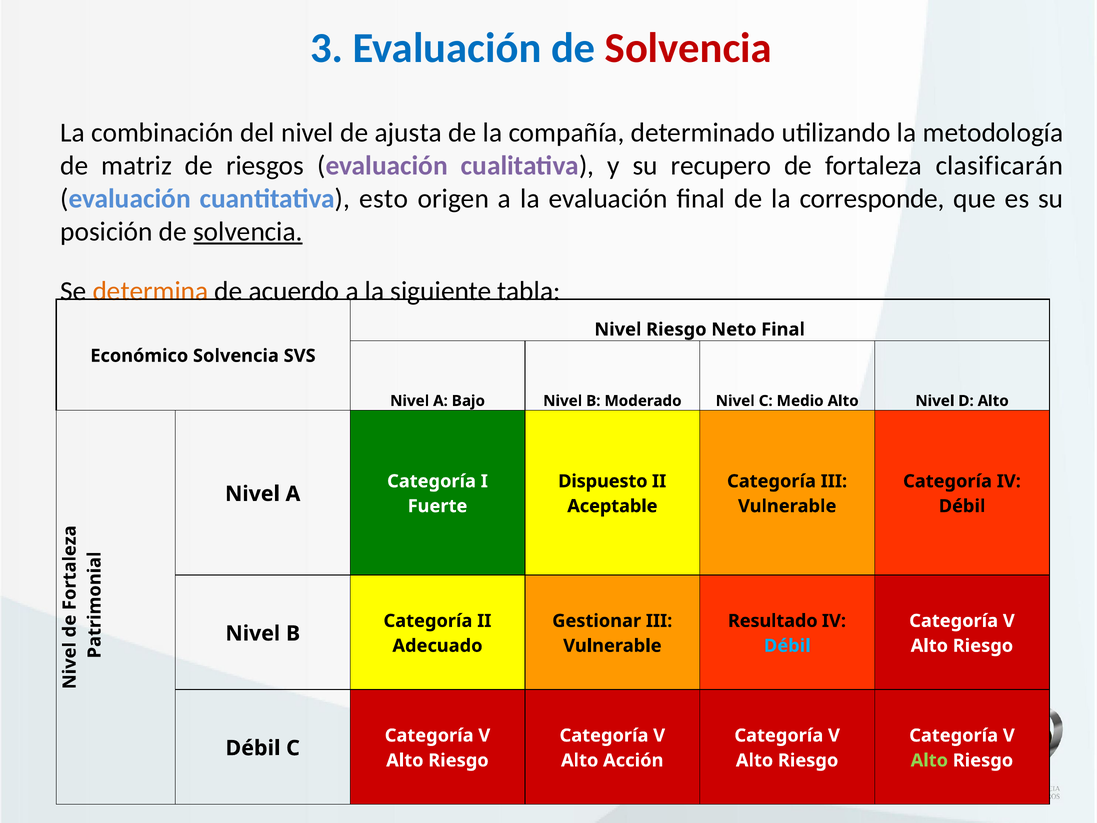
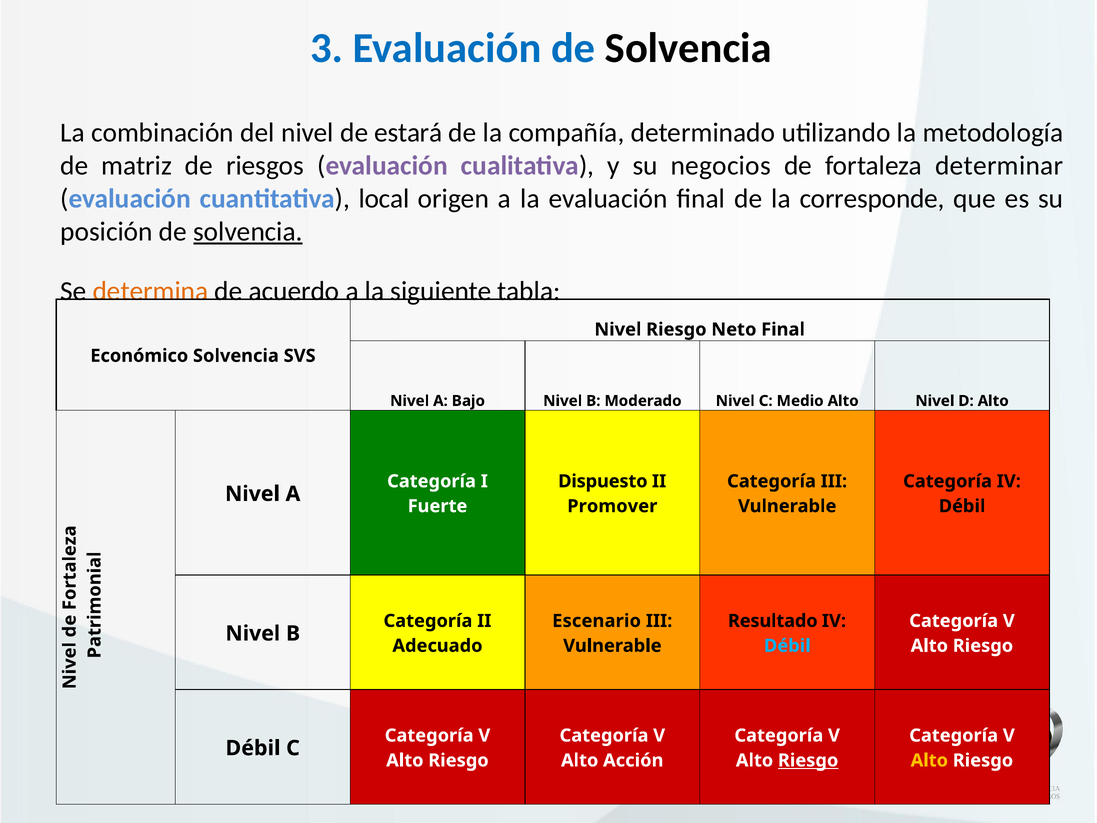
Solvencia at (688, 48) colour: red -> black
ajusta: ajusta -> estará
recupero: recupero -> negocios
clasificarán: clasificarán -> determinar
esto: esto -> local
Aceptable: Aceptable -> Promover
Gestionar: Gestionar -> Escenario
Riesgo at (808, 760) underline: none -> present
Alto at (929, 760) colour: light green -> yellow
